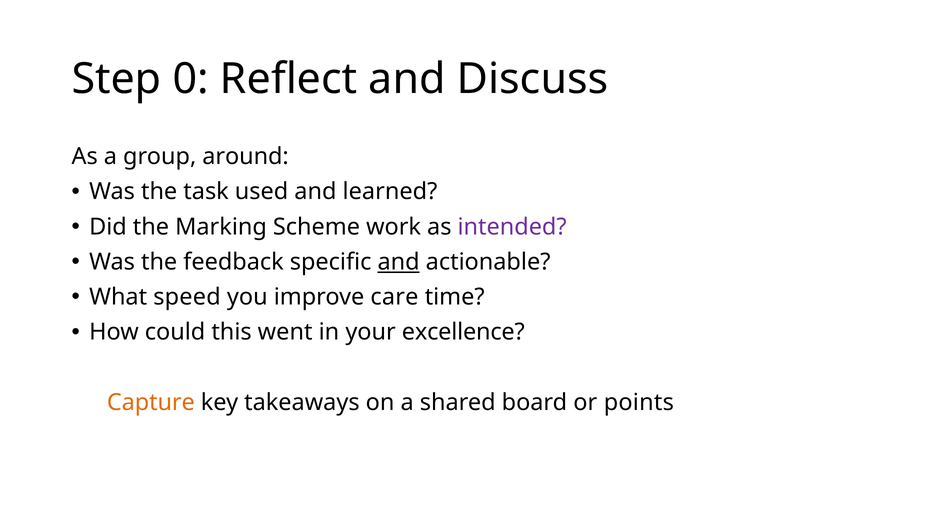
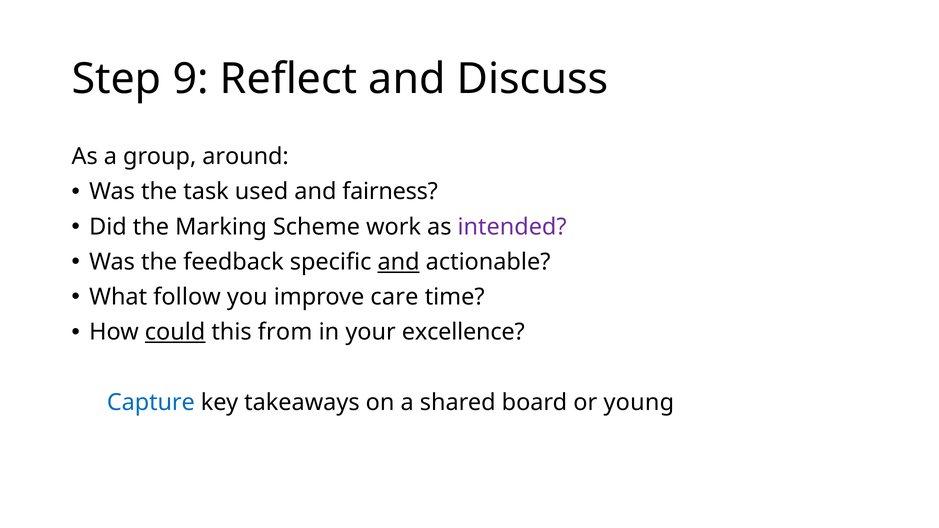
0: 0 -> 9
learned: learned -> fairness
speed: speed -> follow
could underline: none -> present
went: went -> from
Capture colour: orange -> blue
points: points -> young
